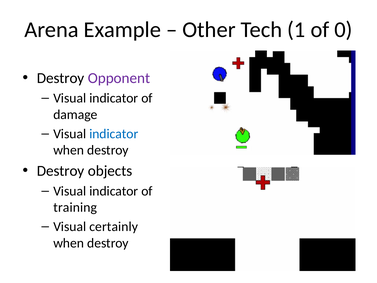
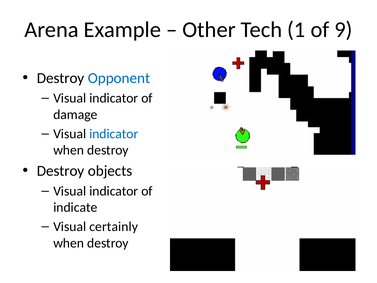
0: 0 -> 9
Opponent colour: purple -> blue
training: training -> indicate
